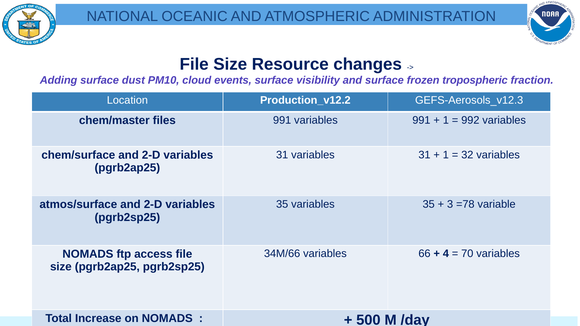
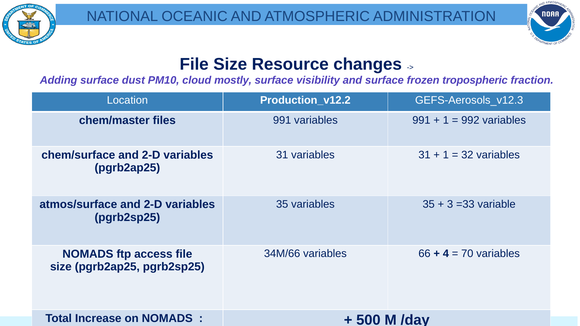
events: events -> mostly
=78: =78 -> =33
